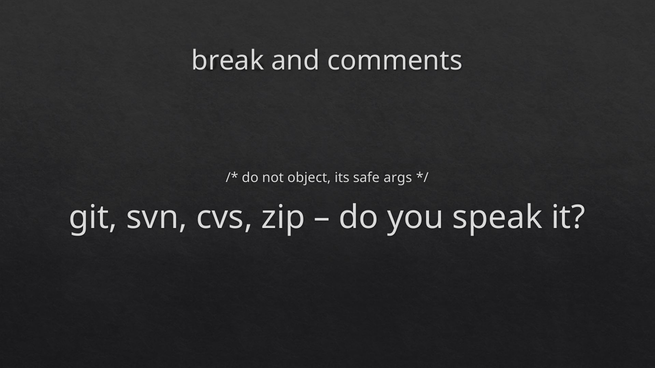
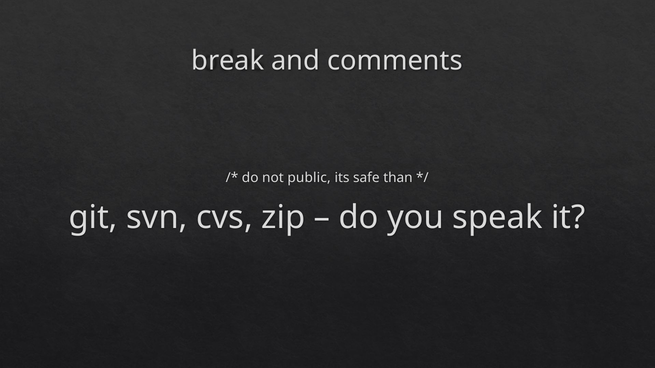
object: object -> public
args: args -> than
